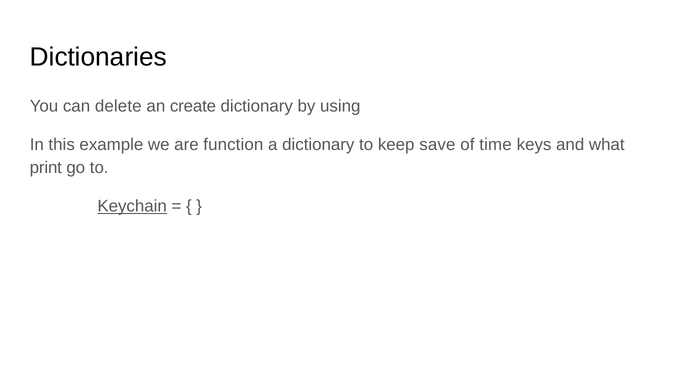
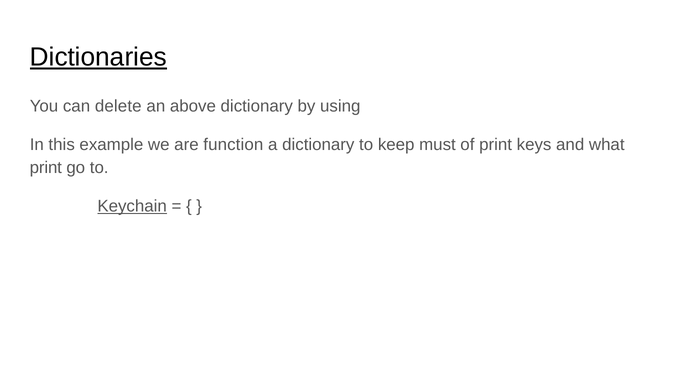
Dictionaries underline: none -> present
create: create -> above
save: save -> must
of time: time -> print
